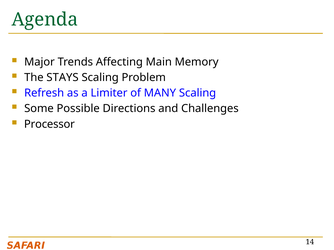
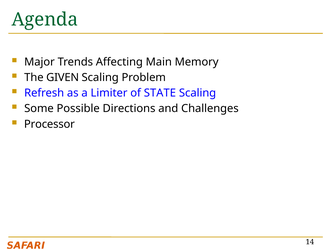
STAYS: STAYS -> GIVEN
MANY: MANY -> STATE
